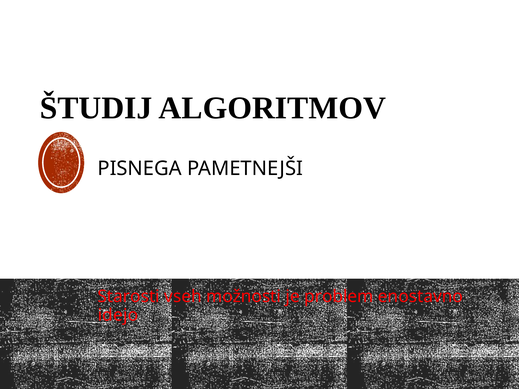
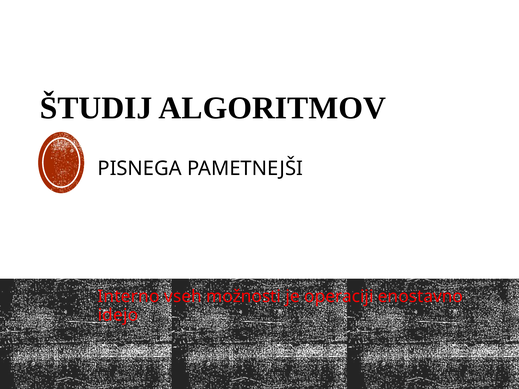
Starosti: Starosti -> Interno
problem: problem -> operaciji
